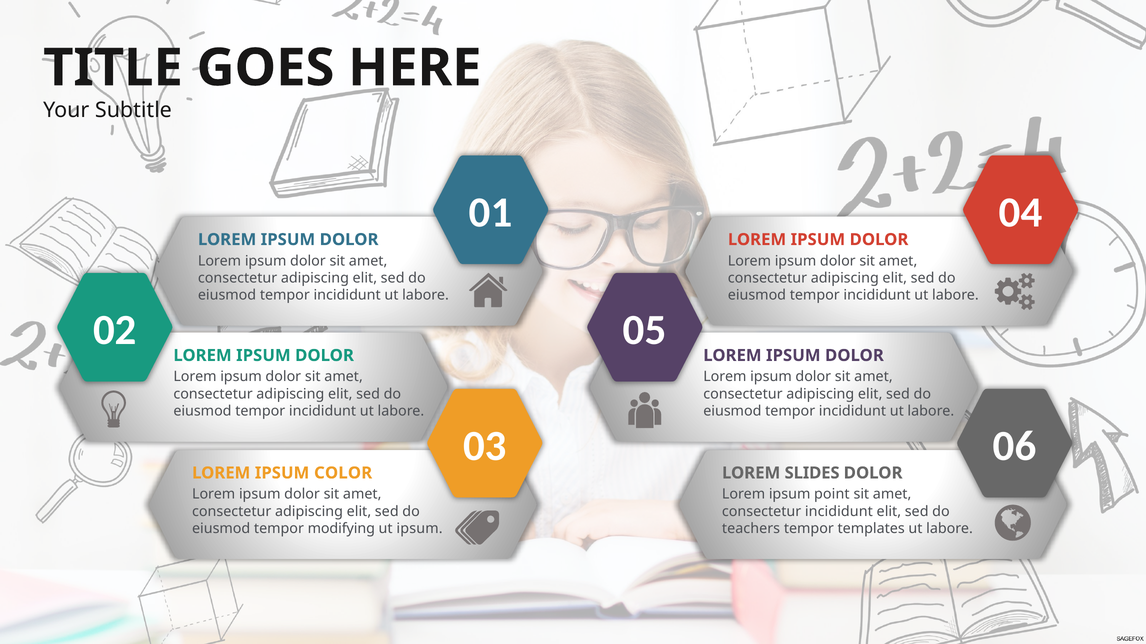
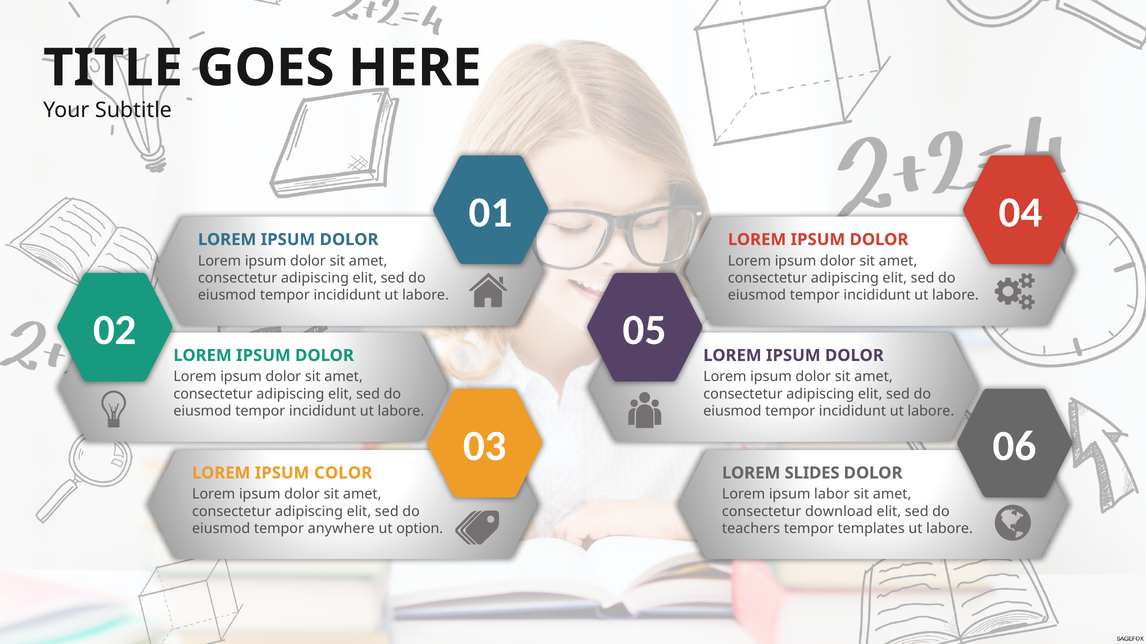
point: point -> labor
consectetur incididunt: incididunt -> download
modifying: modifying -> anywhere
ut ipsum: ipsum -> option
